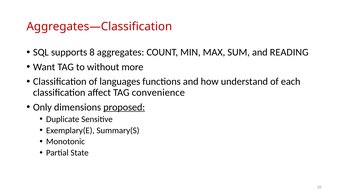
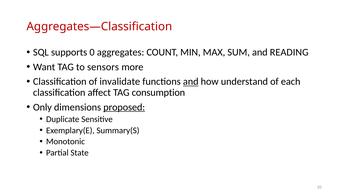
8: 8 -> 0
without: without -> sensors
languages: languages -> invalidate
and at (191, 81) underline: none -> present
convenience: convenience -> consumption
